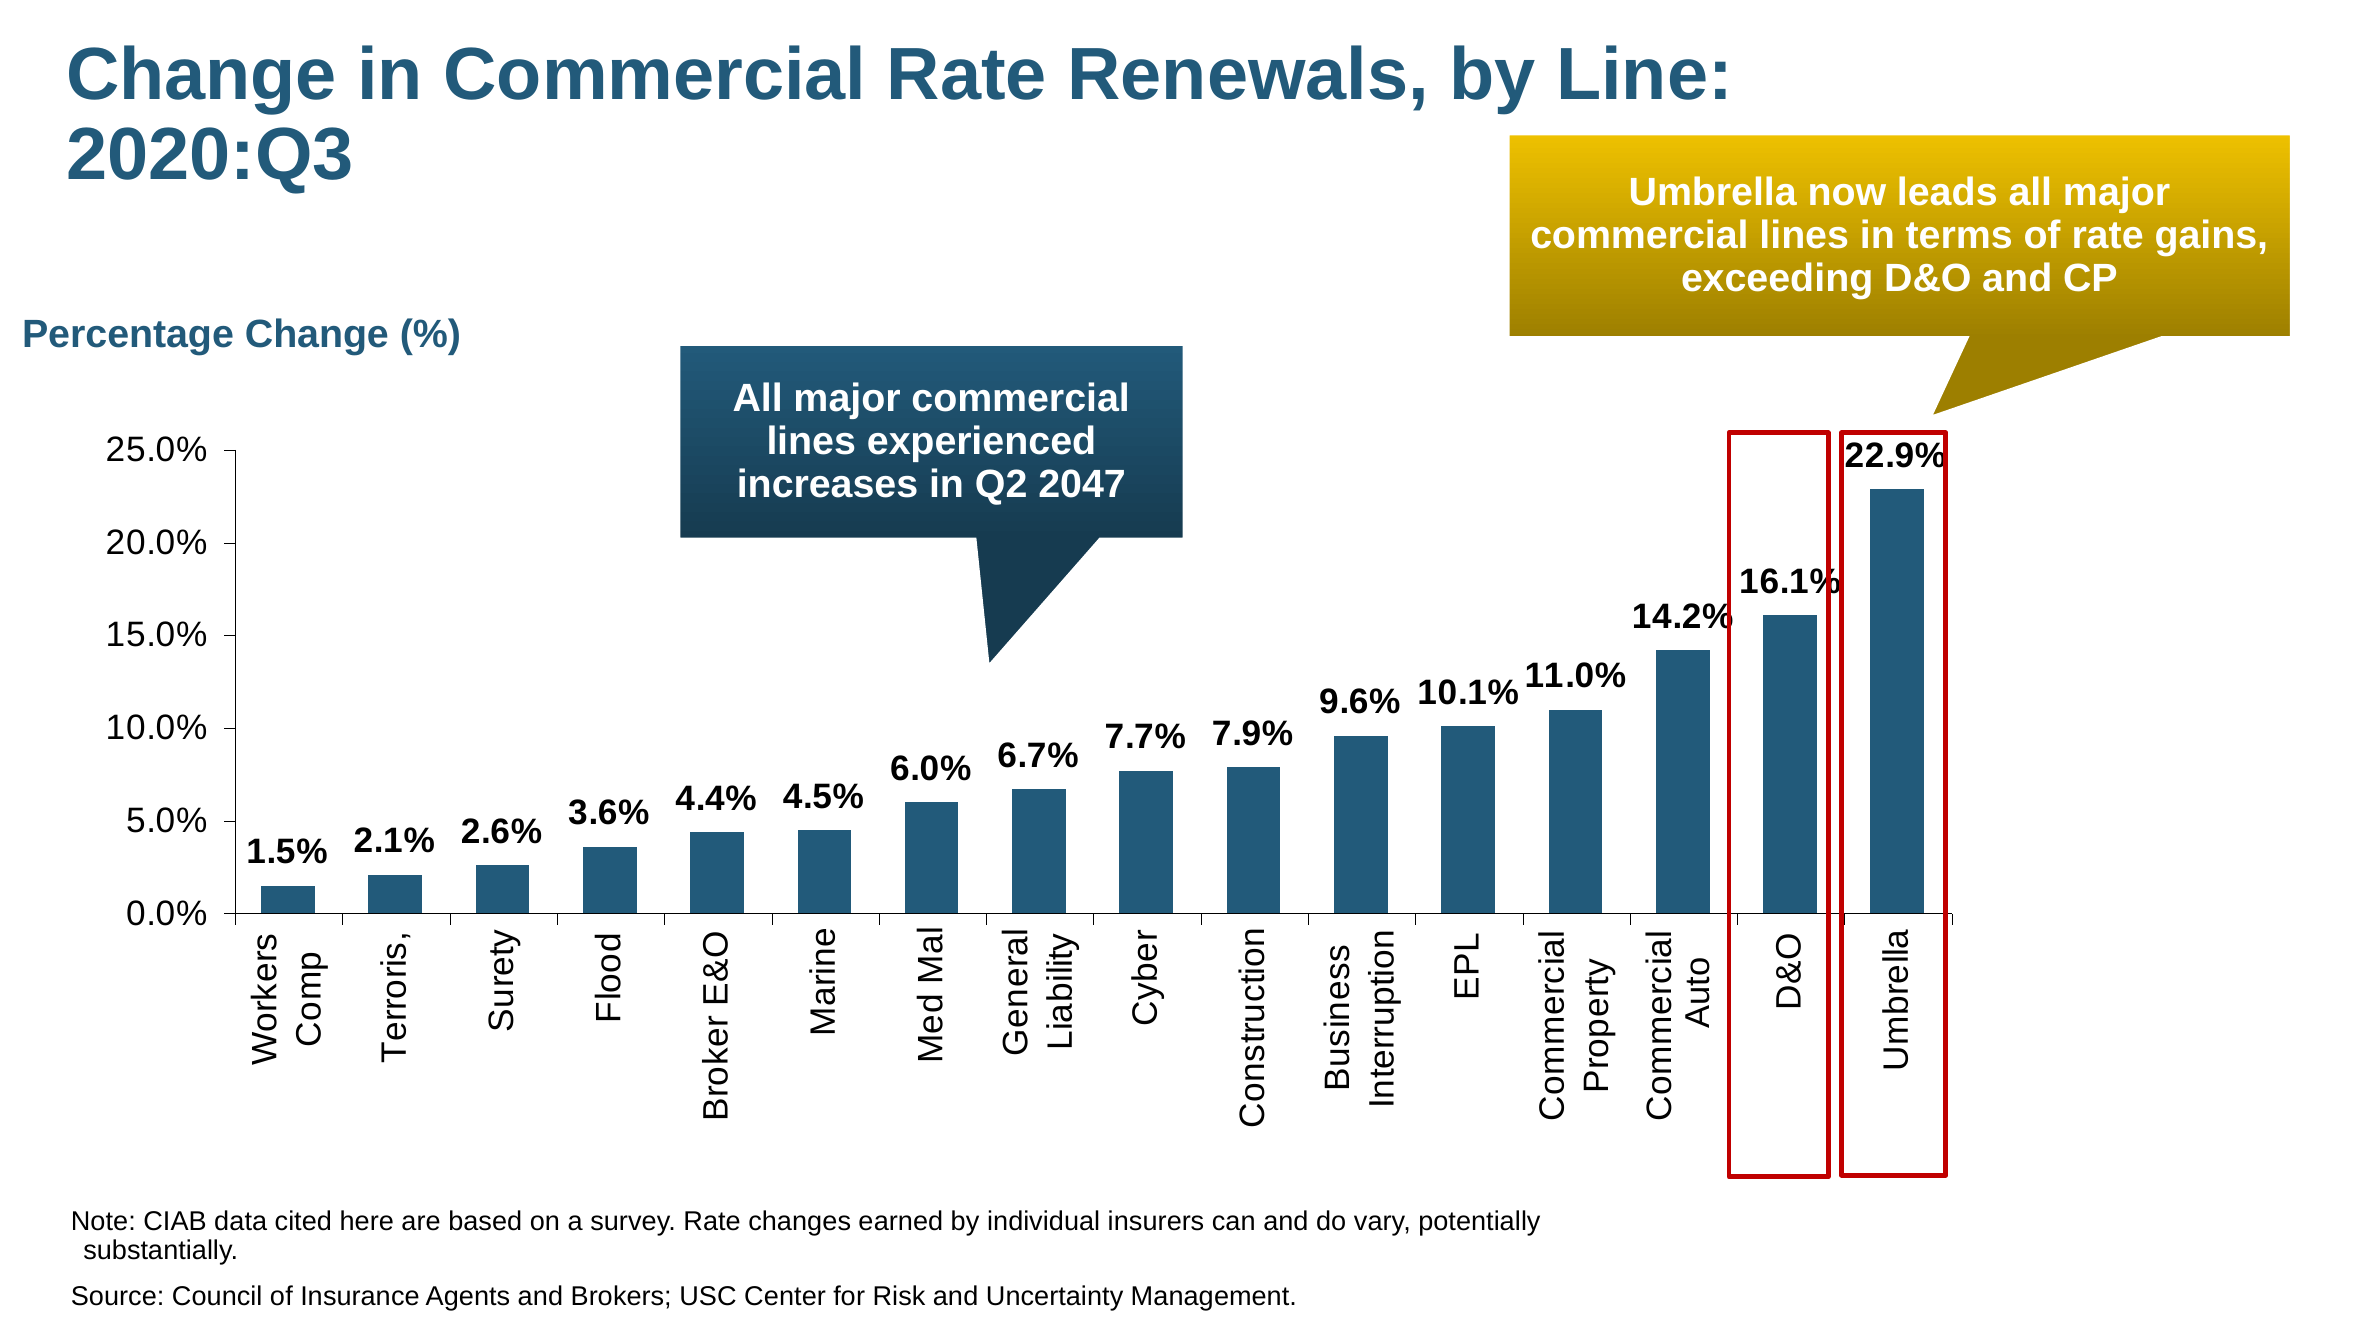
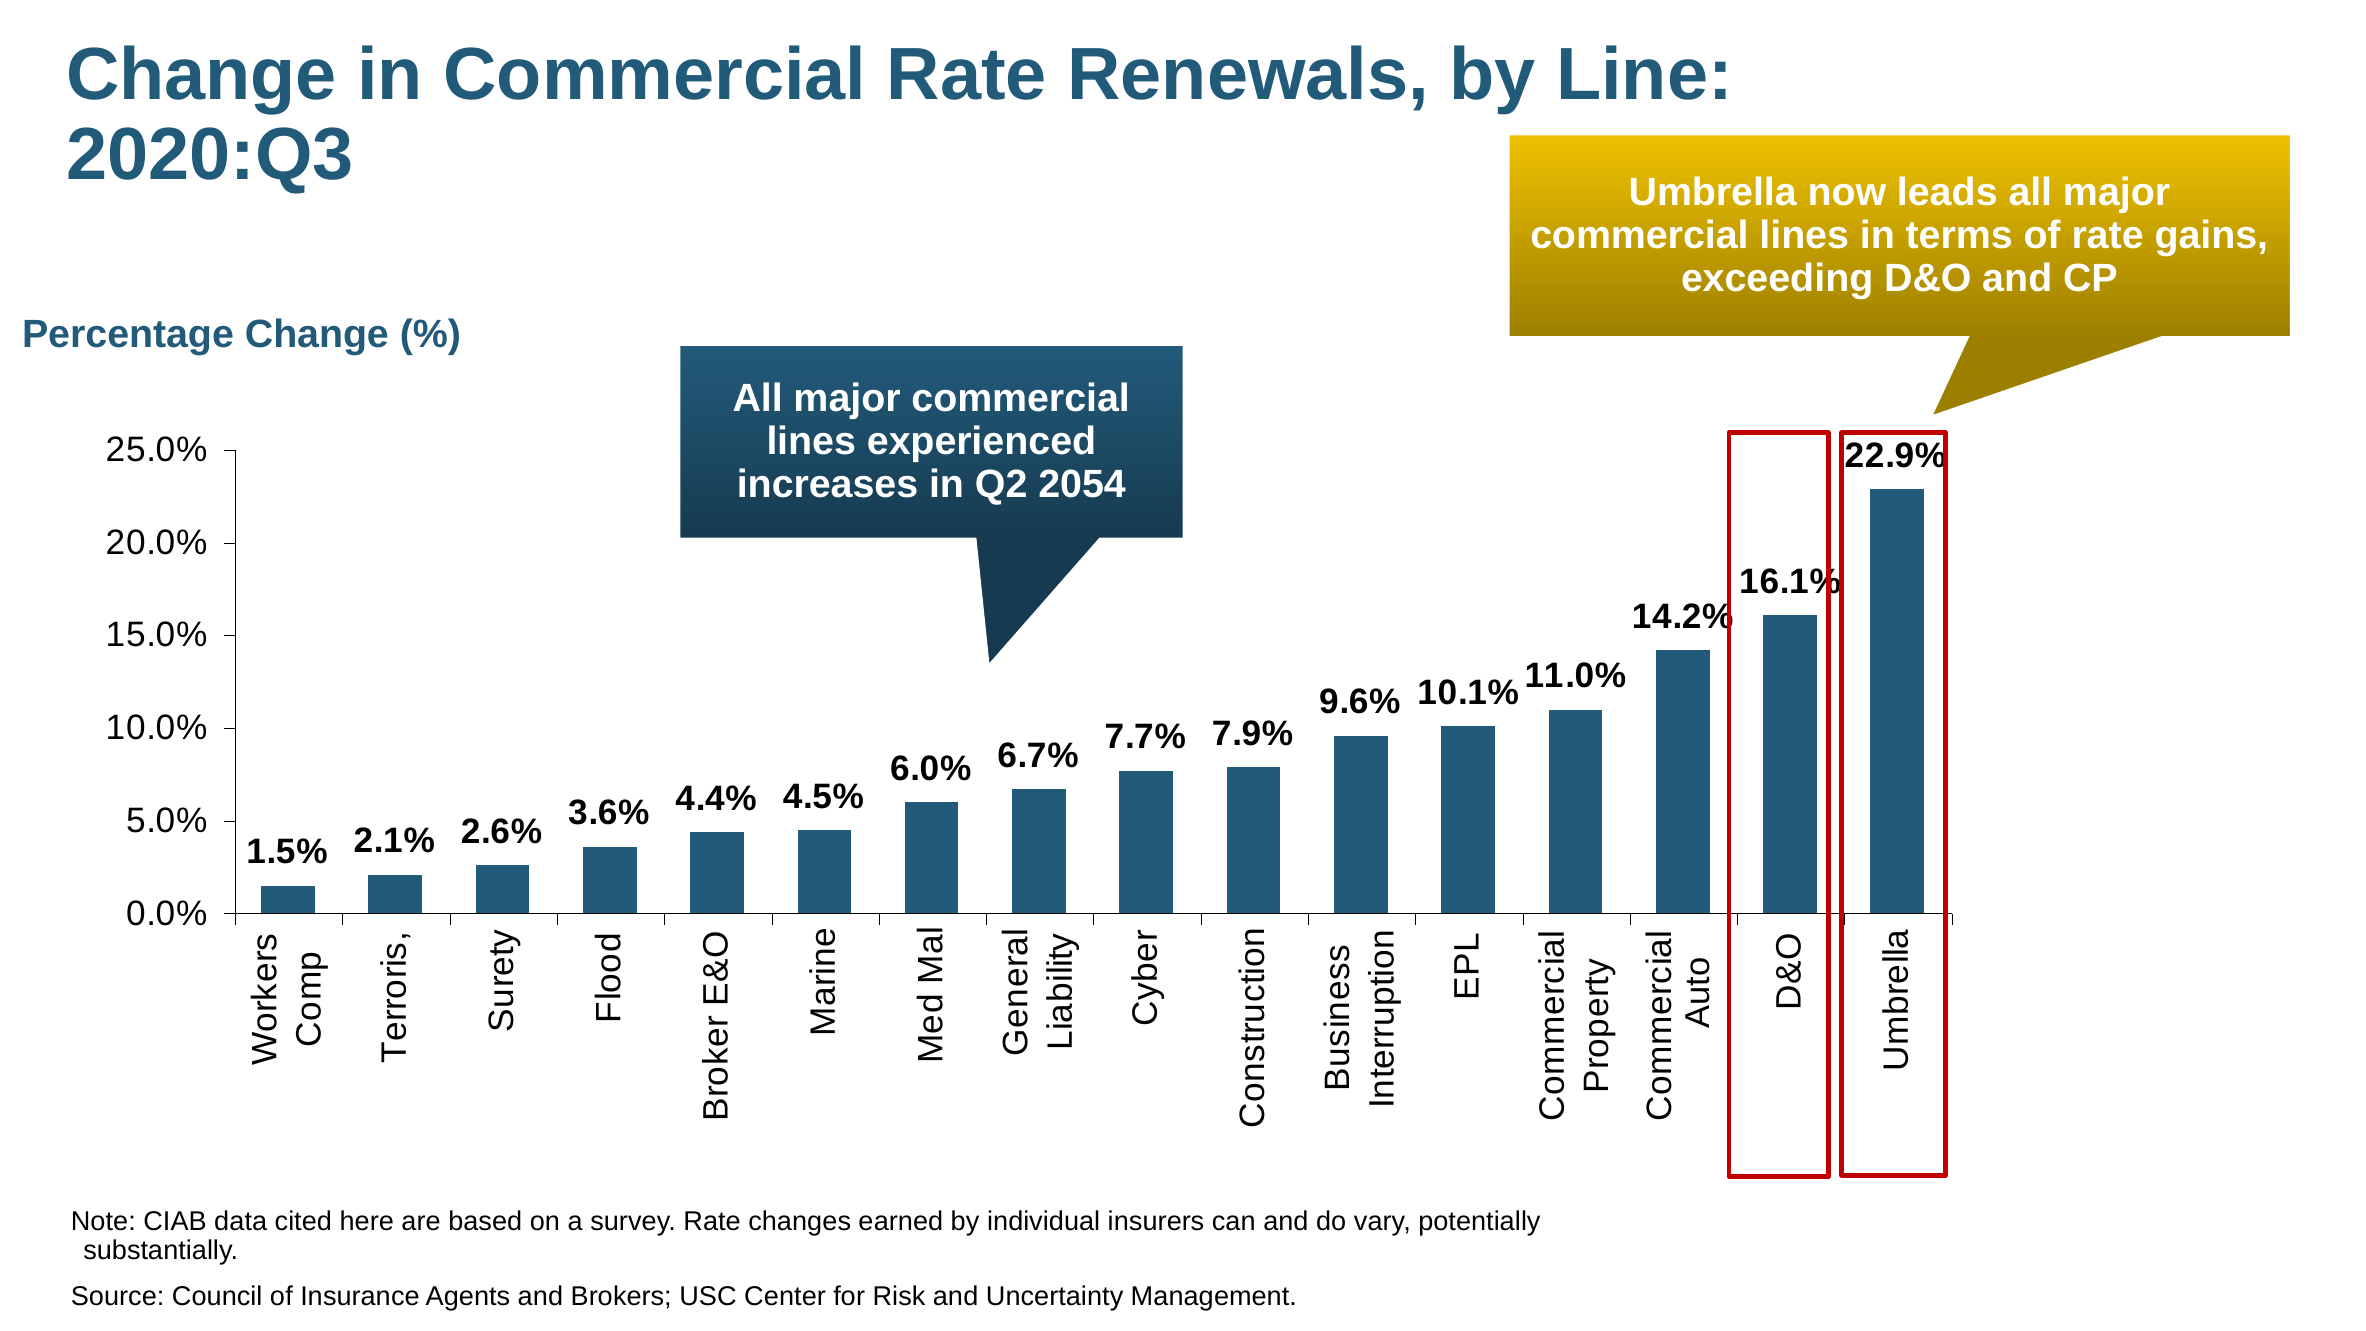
2047: 2047 -> 2054
